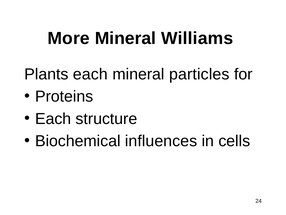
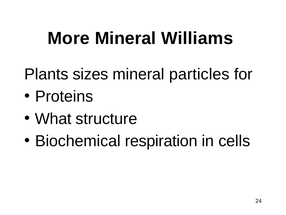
Plants each: each -> sizes
Each at (53, 119): Each -> What
influences: influences -> respiration
